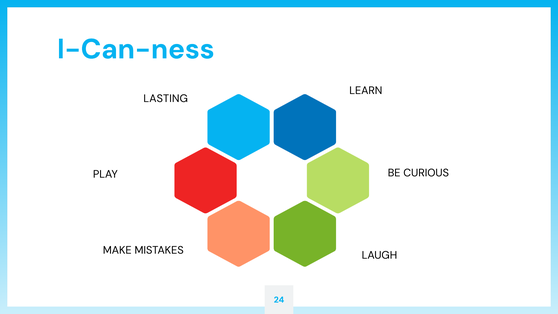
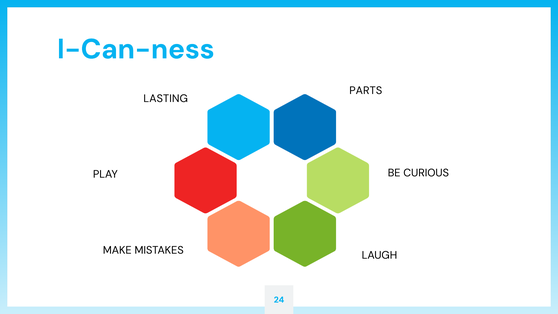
LEARN: LEARN -> PARTS
